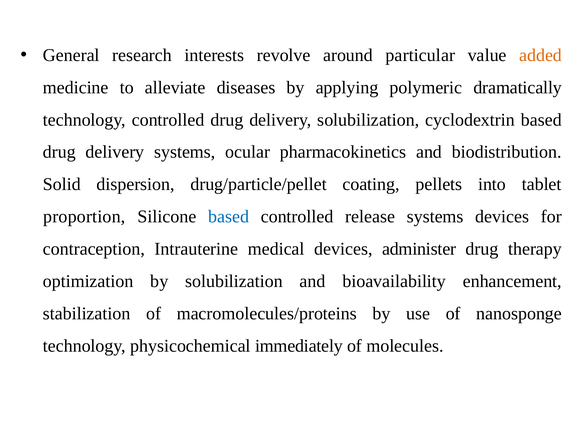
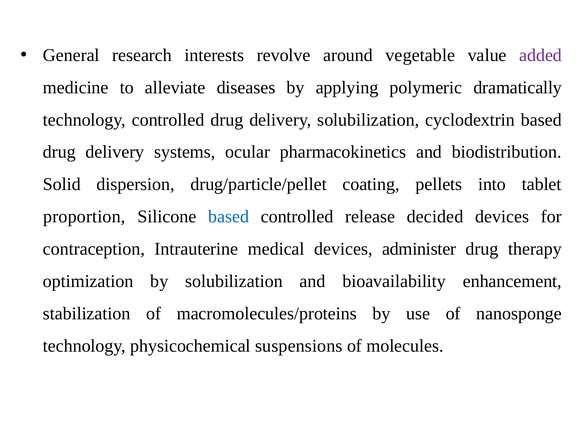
particular: particular -> vegetable
added colour: orange -> purple
release systems: systems -> decided
immediately: immediately -> suspensions
